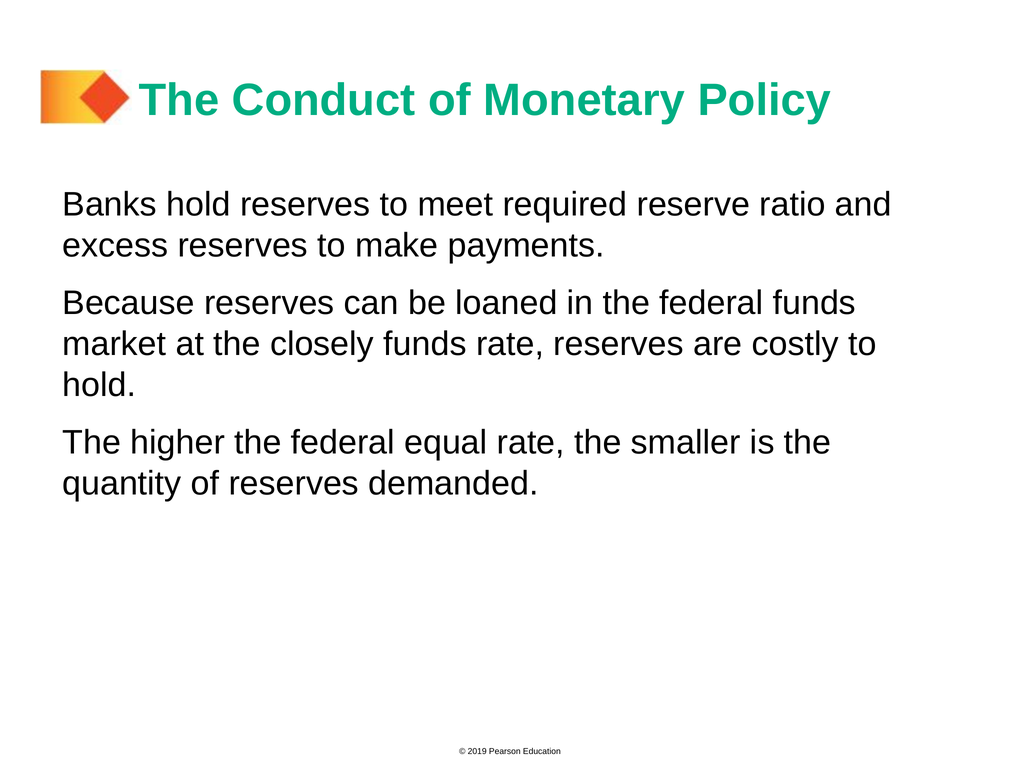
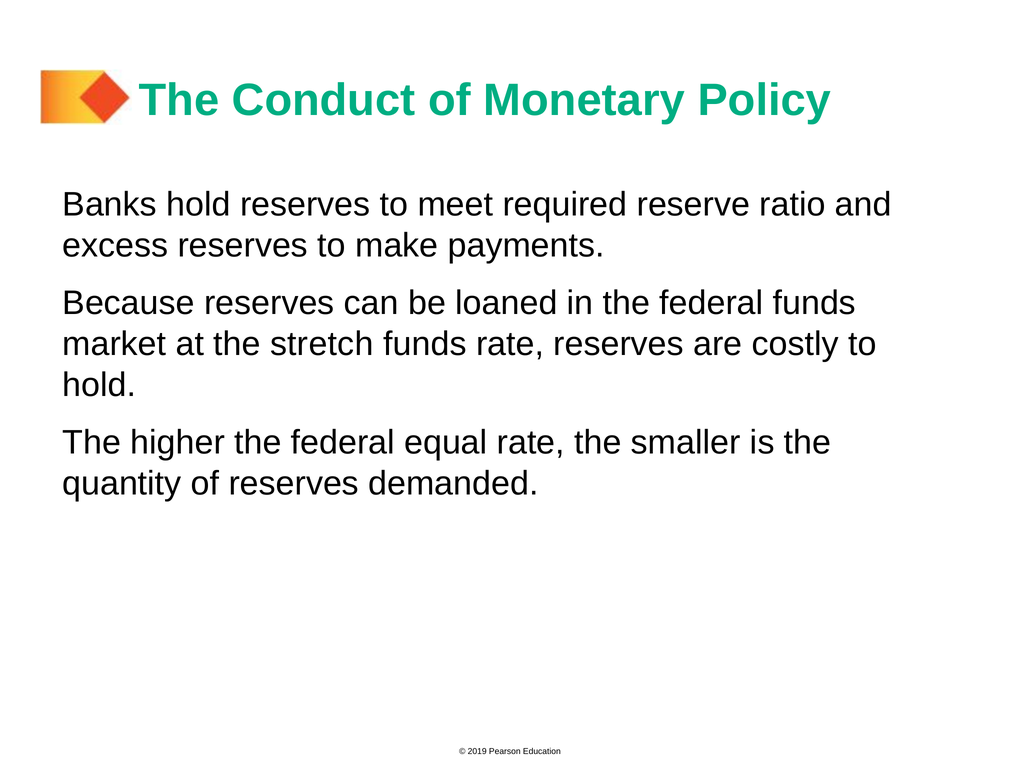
closely: closely -> stretch
